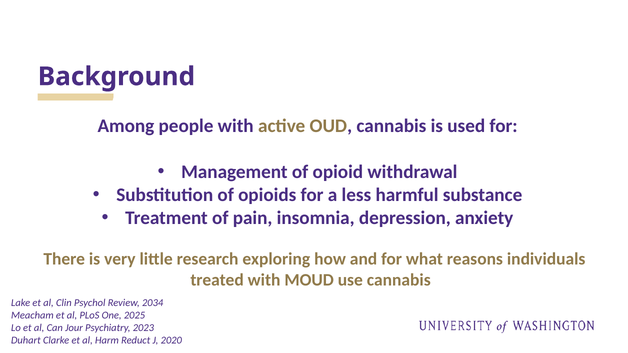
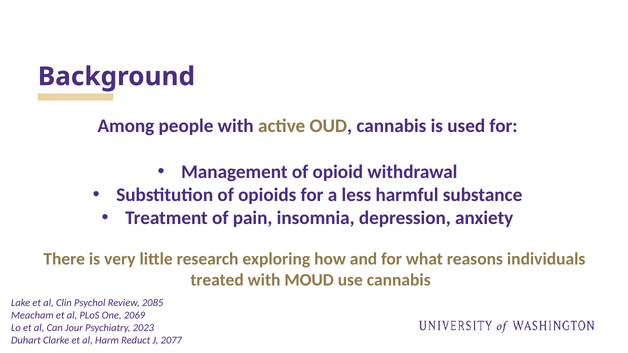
2034: 2034 -> 2085
2025: 2025 -> 2069
2020: 2020 -> 2077
